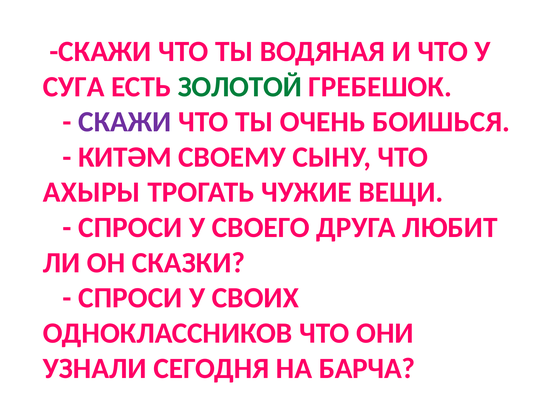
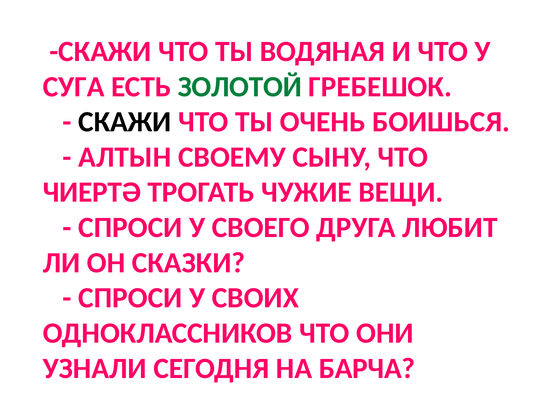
СКАЖИ at (125, 122) colour: purple -> black
КИТӘМ: КИТӘМ -> АЛТЫН
АХЫРЫ: АХЫРЫ -> ЧИЕРТӘ
